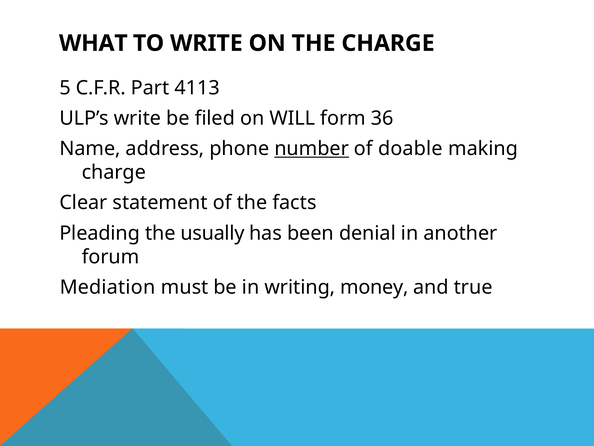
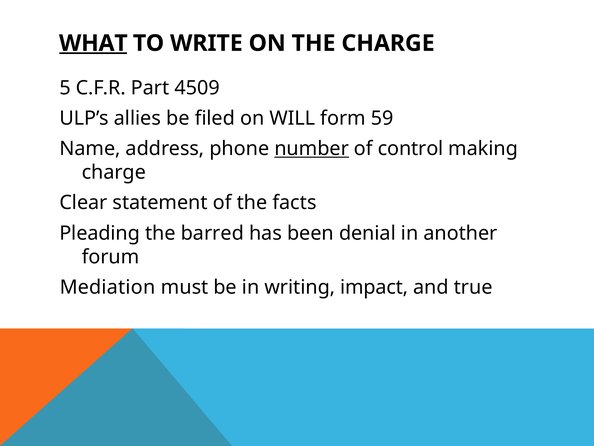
WHAT underline: none -> present
4113: 4113 -> 4509
ULP’s write: write -> allies
36: 36 -> 59
doable: doable -> control
usually: usually -> barred
money: money -> impact
